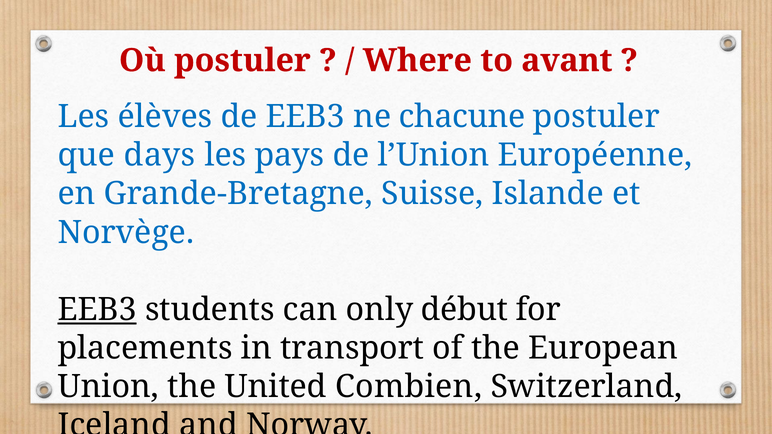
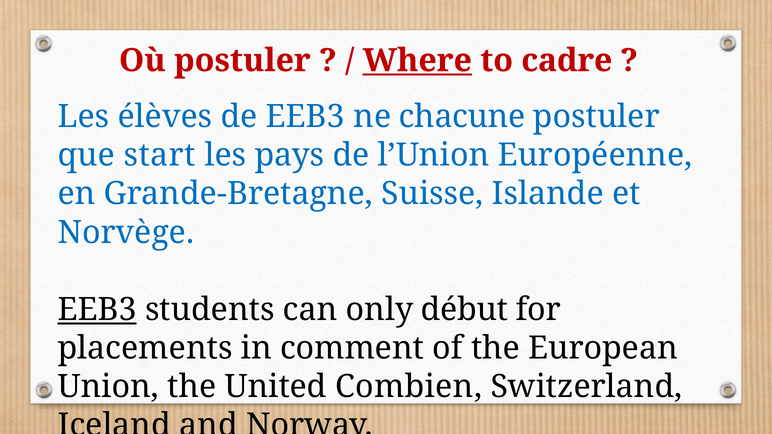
Where underline: none -> present
avant: avant -> cadre
days: days -> start
transport: transport -> comment
